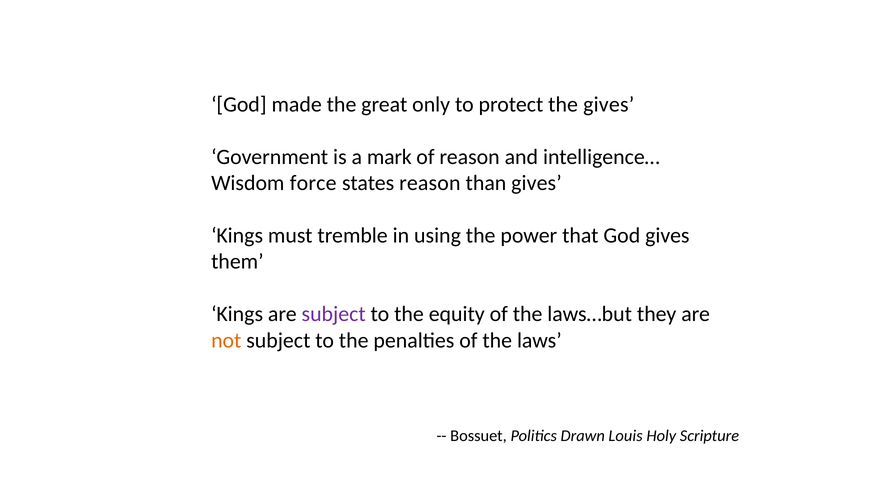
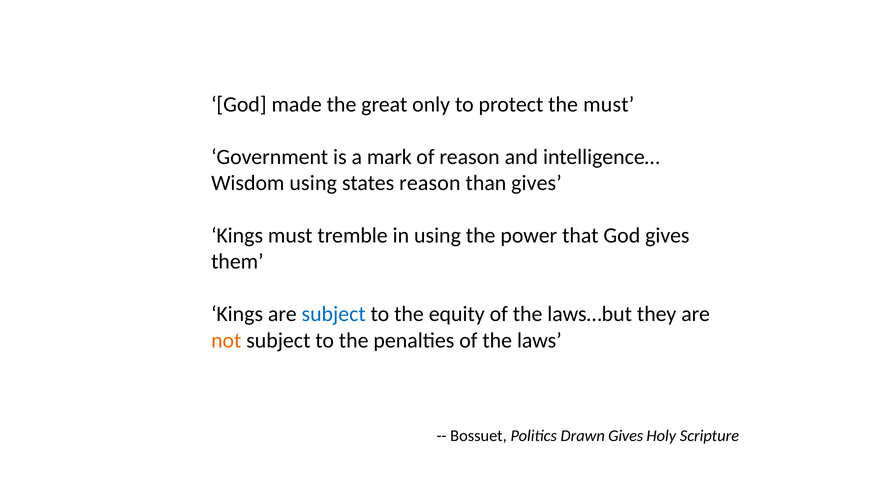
the gives: gives -> must
force at (313, 183): force -> using
subject at (334, 314) colour: purple -> blue
Drawn Louis: Louis -> Gives
